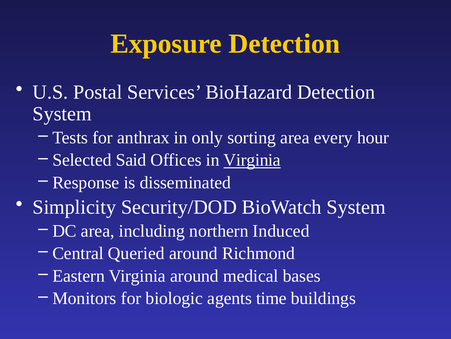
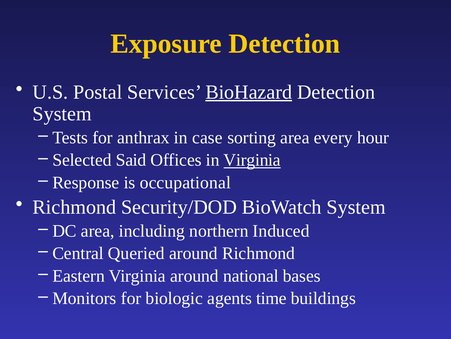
BioHazard underline: none -> present
only: only -> case
disseminated: disseminated -> occupational
Simplicity at (74, 207): Simplicity -> Richmond
medical: medical -> national
